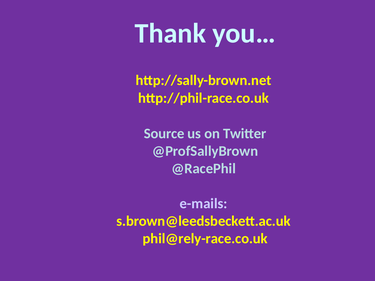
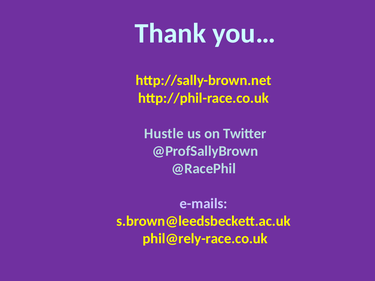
Source: Source -> Hustle
